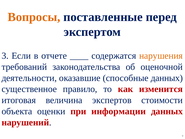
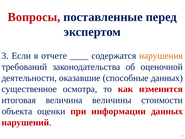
Вопросы colour: orange -> red
правило: правило -> осмотра
экспертов: экспертов -> величины
